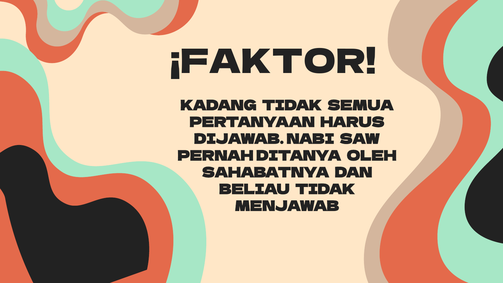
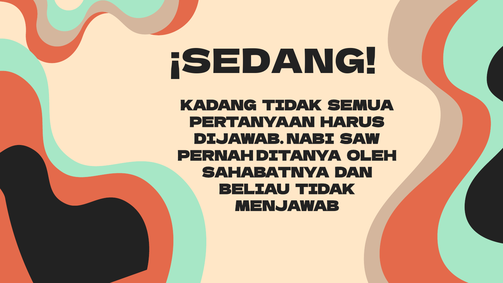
¡FAKTOR: ¡FAKTOR -> ¡SEDANG
